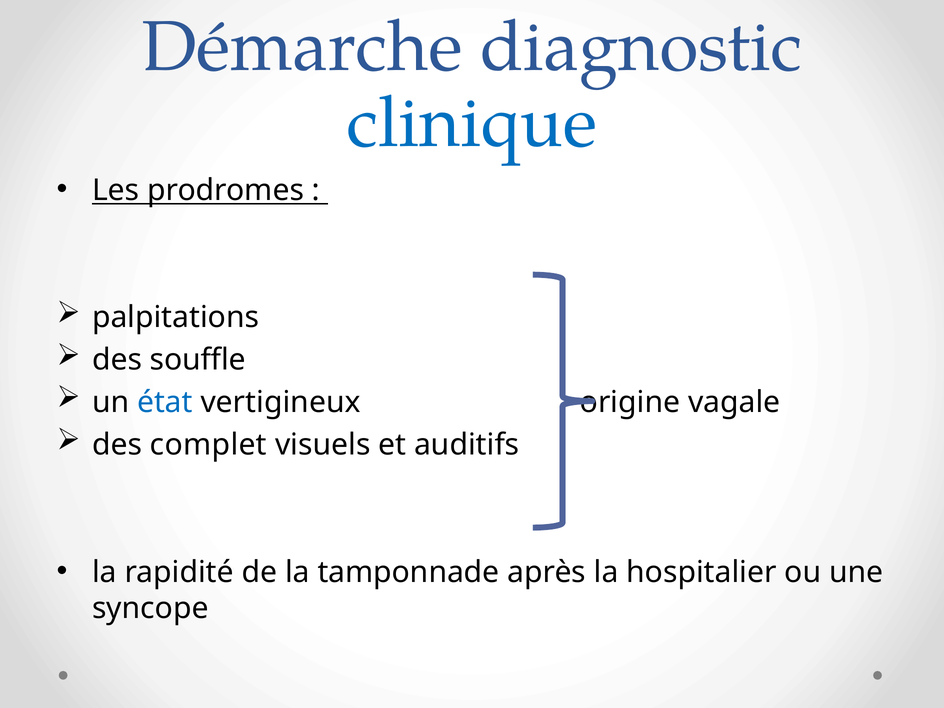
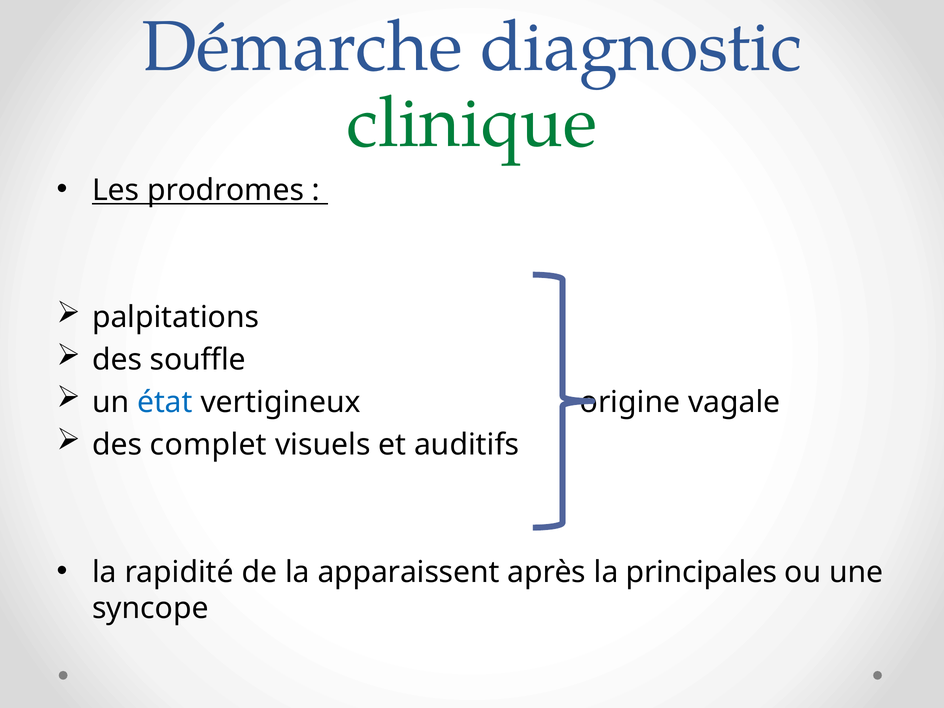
clinique colour: blue -> green
tamponnade: tamponnade -> apparaissent
hospitalier: hospitalier -> principales
